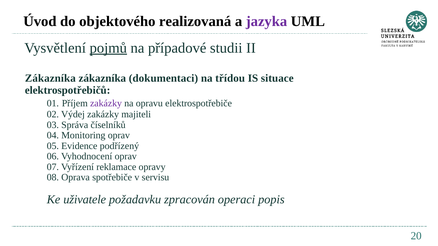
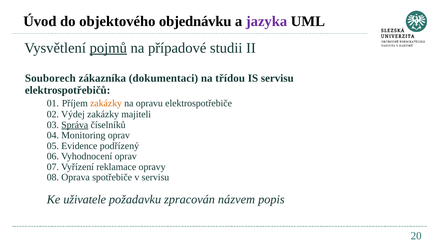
realizovaná: realizovaná -> objednávku
Zákazníka at (50, 78): Zákazníka -> Souborech
IS situace: situace -> servisu
zakázky at (106, 104) colour: purple -> orange
Správa underline: none -> present
operaci: operaci -> názvem
